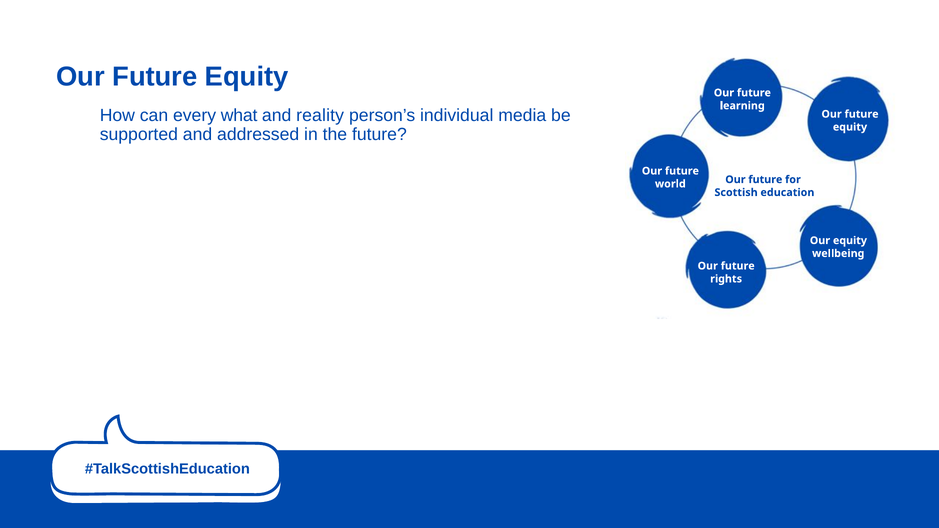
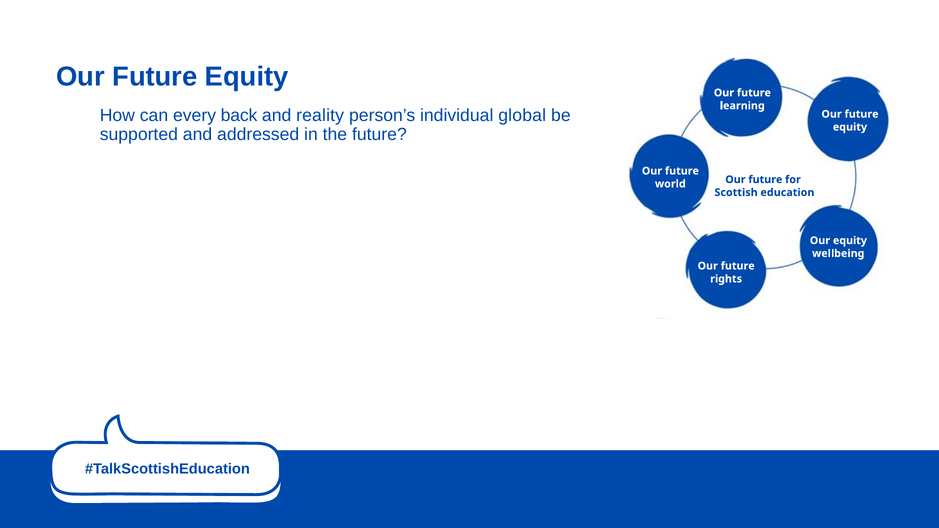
what: what -> back
media: media -> global
